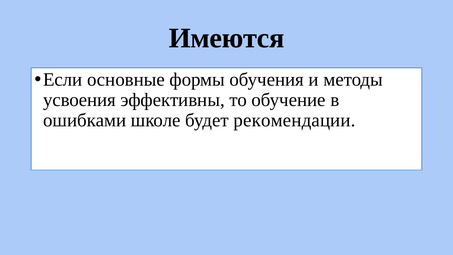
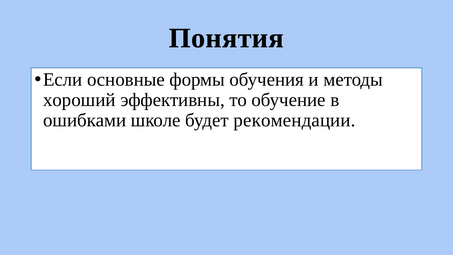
Имеются: Имеются -> Понятия
усвоения: усвоения -> хороший
